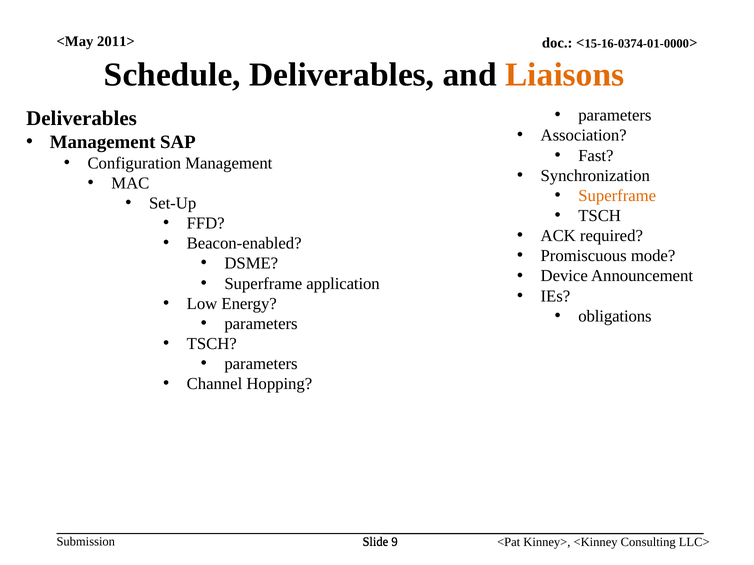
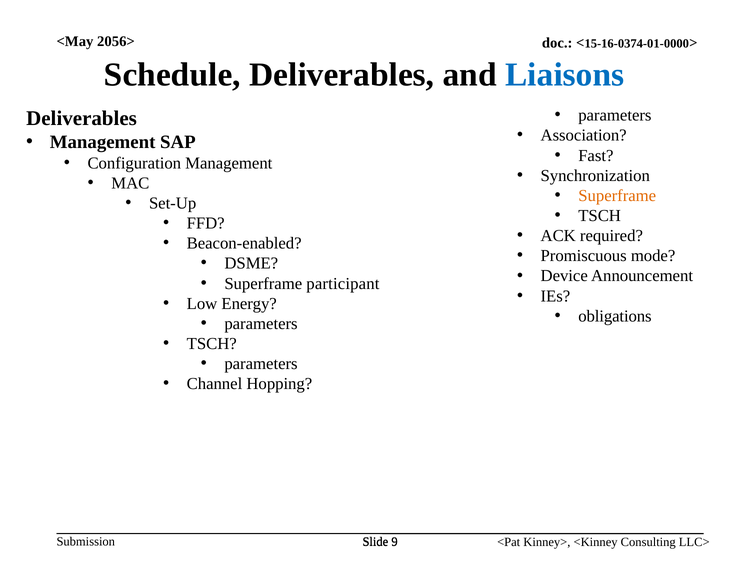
2011>: 2011> -> 2056>
Liaisons colour: orange -> blue
application: application -> participant
